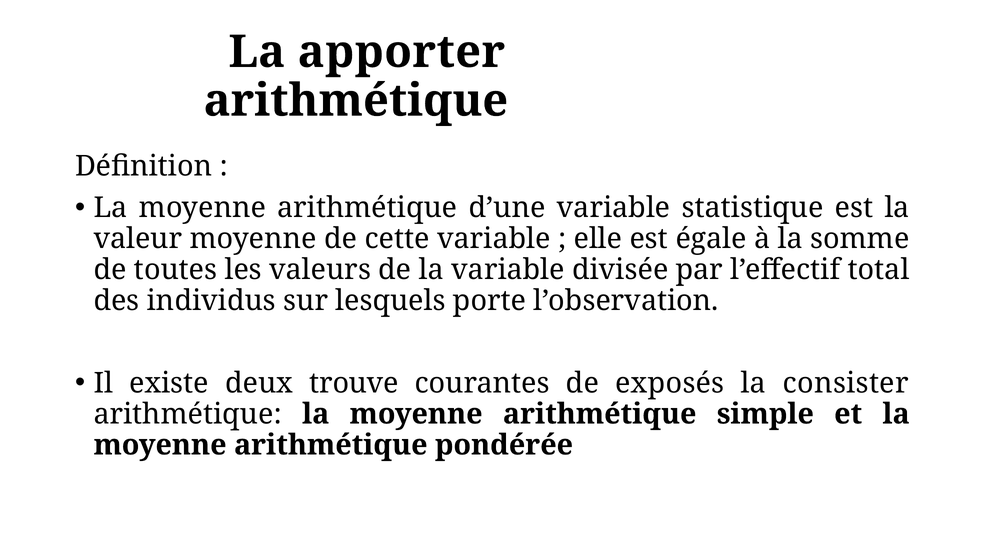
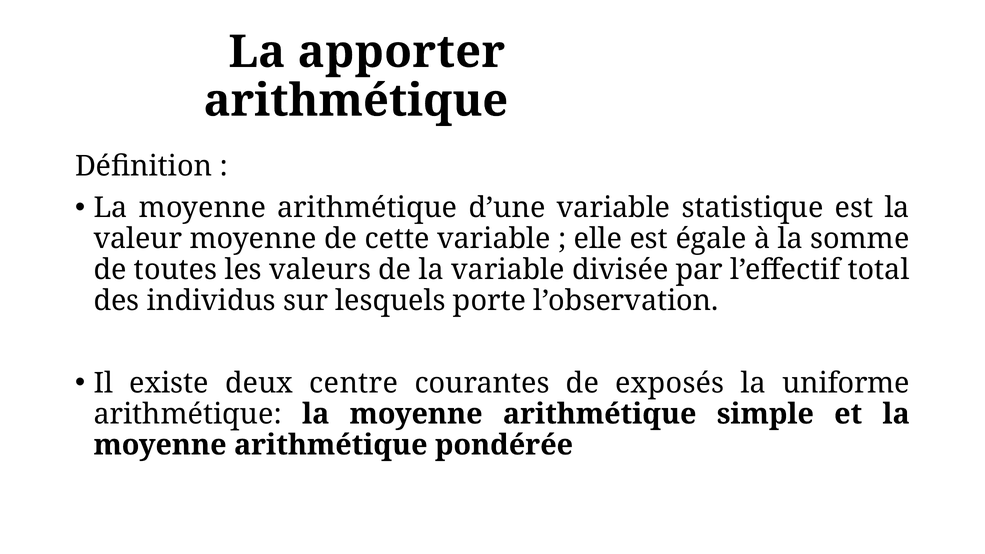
trouve: trouve -> centre
consister: consister -> uniforme
